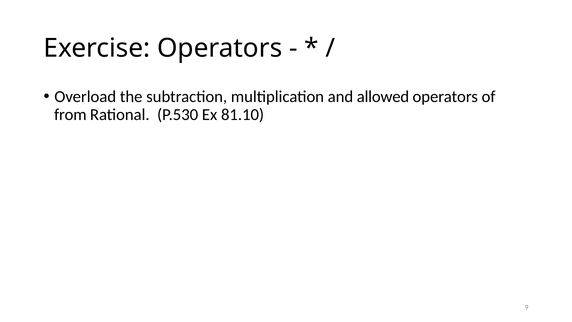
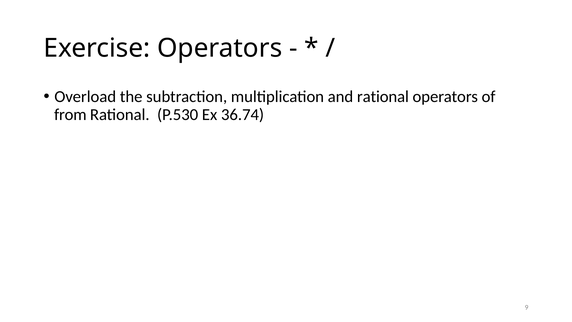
and allowed: allowed -> rational
81.10: 81.10 -> 36.74
